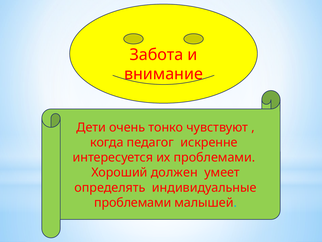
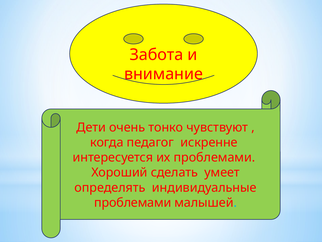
должен: должен -> сделать
